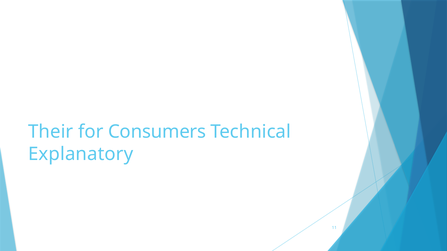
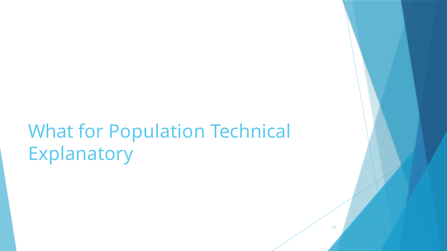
Their: Their -> What
Consumers: Consumers -> Population
